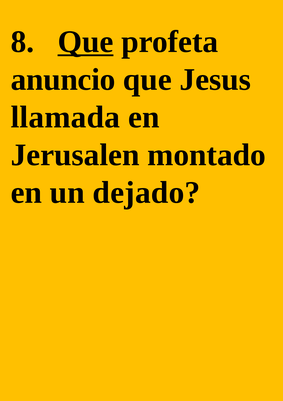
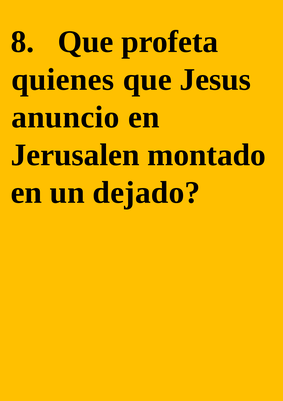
Que at (86, 42) underline: present -> none
anuncio: anuncio -> quienes
llamada: llamada -> anuncio
